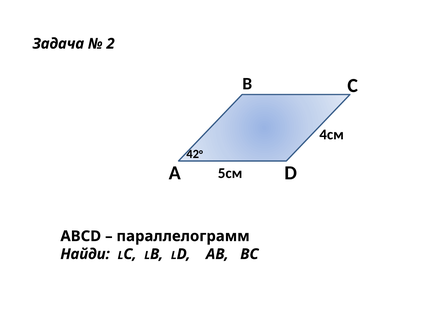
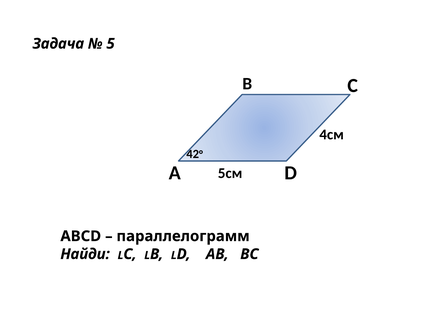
2: 2 -> 5
